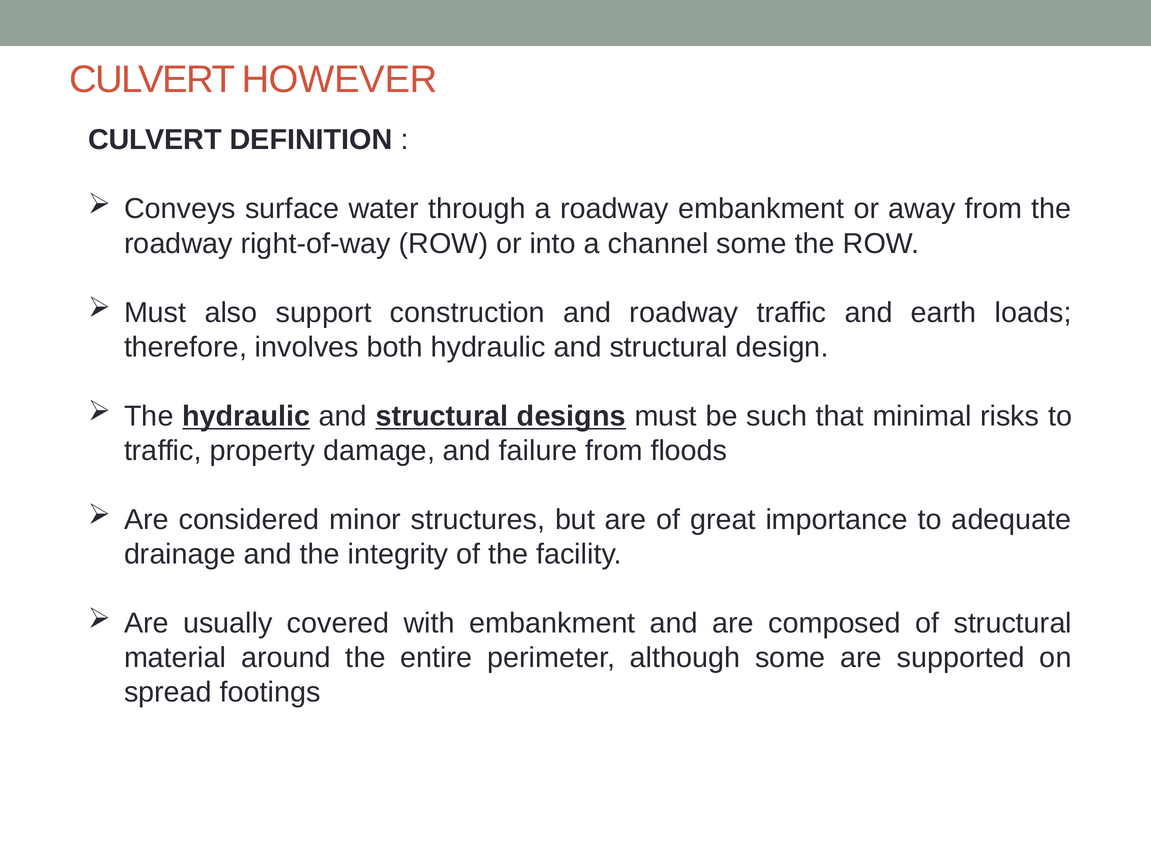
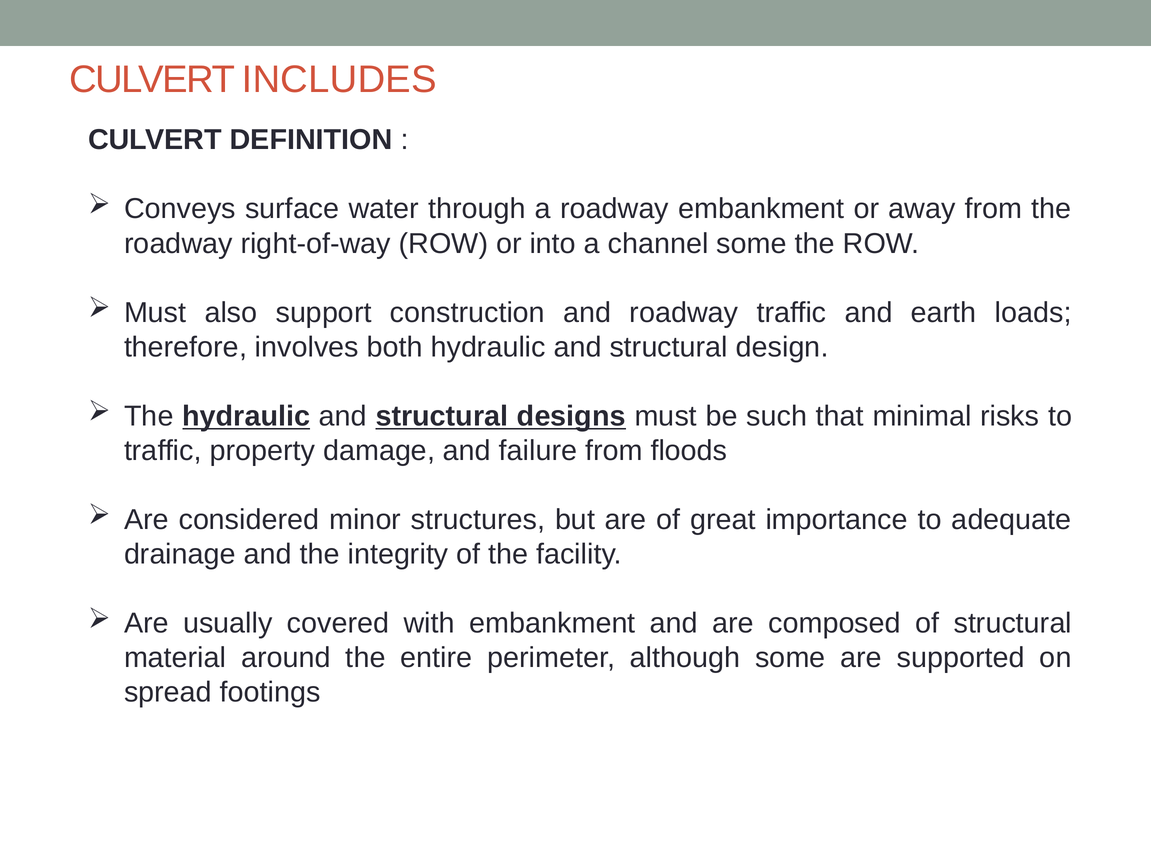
HOWEVER: HOWEVER -> INCLUDES
